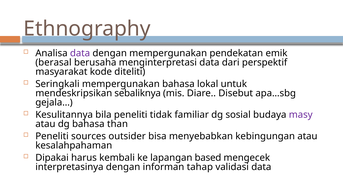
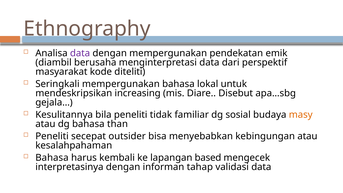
berasal: berasal -> diambil
sebaliknya: sebaliknya -> increasing
masy colour: purple -> orange
sources: sources -> secepat
Dipakai at (52, 158): Dipakai -> Bahasa
